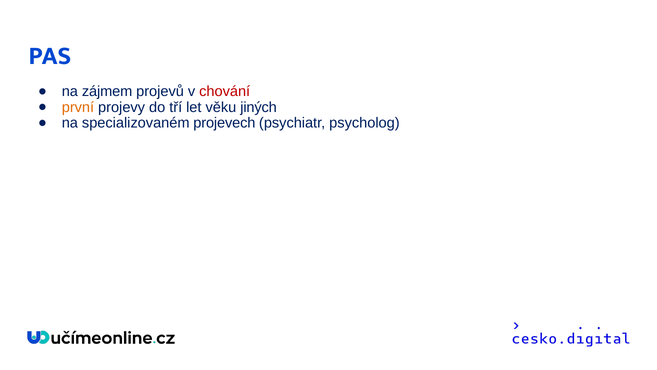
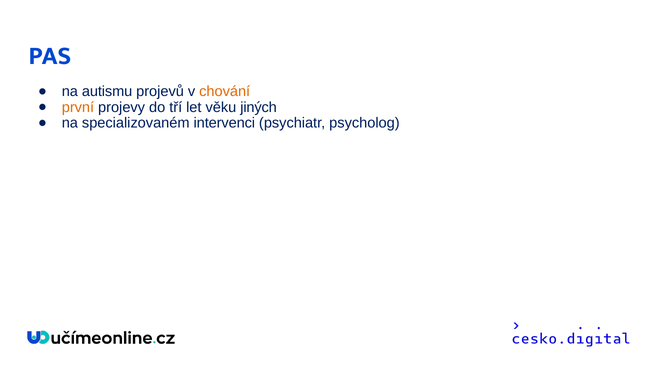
zájmem: zájmem -> autismu
chování colour: red -> orange
projevech: projevech -> intervenci
